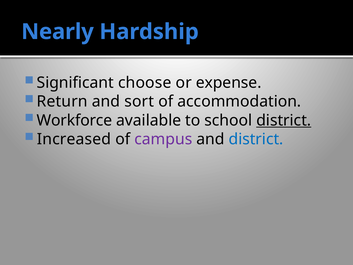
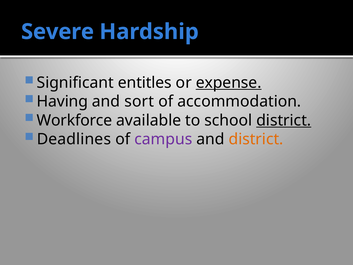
Nearly: Nearly -> Severe
choose: choose -> entitles
expense underline: none -> present
Return: Return -> Having
Increased: Increased -> Deadlines
district at (256, 139) colour: blue -> orange
